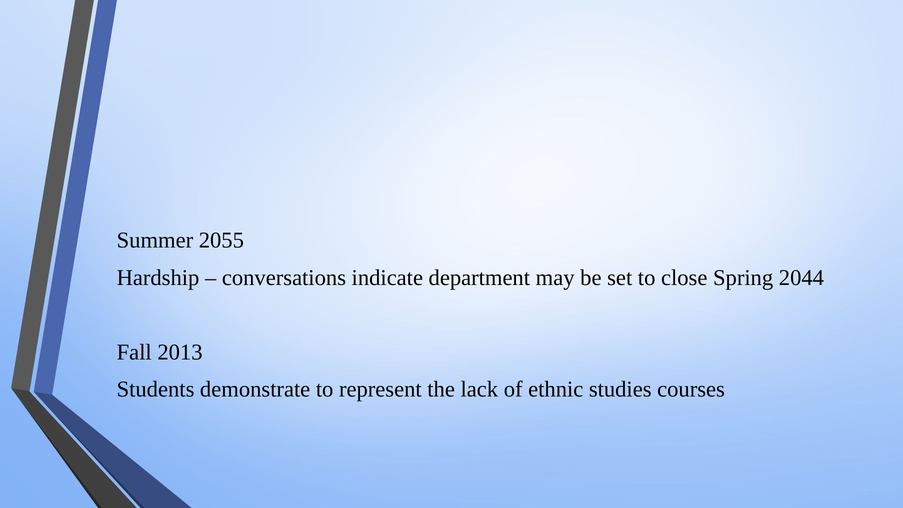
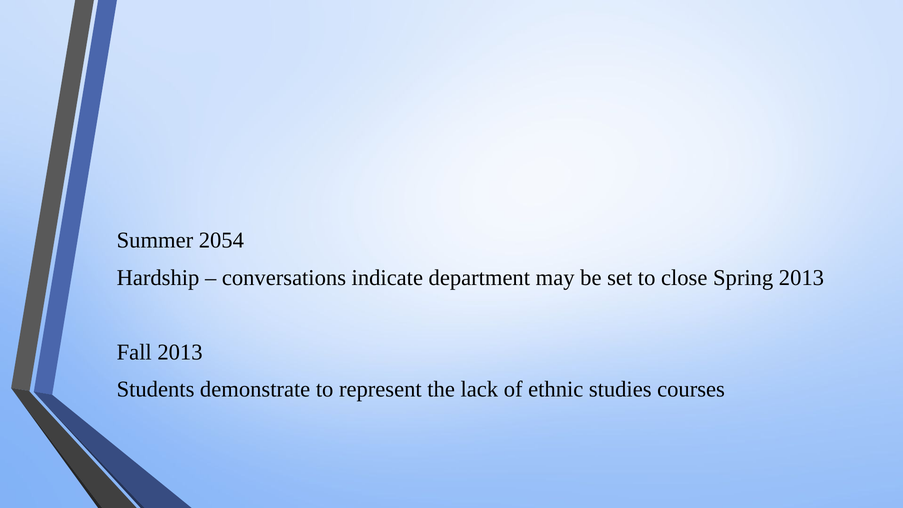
2055: 2055 -> 2054
Spring 2044: 2044 -> 2013
